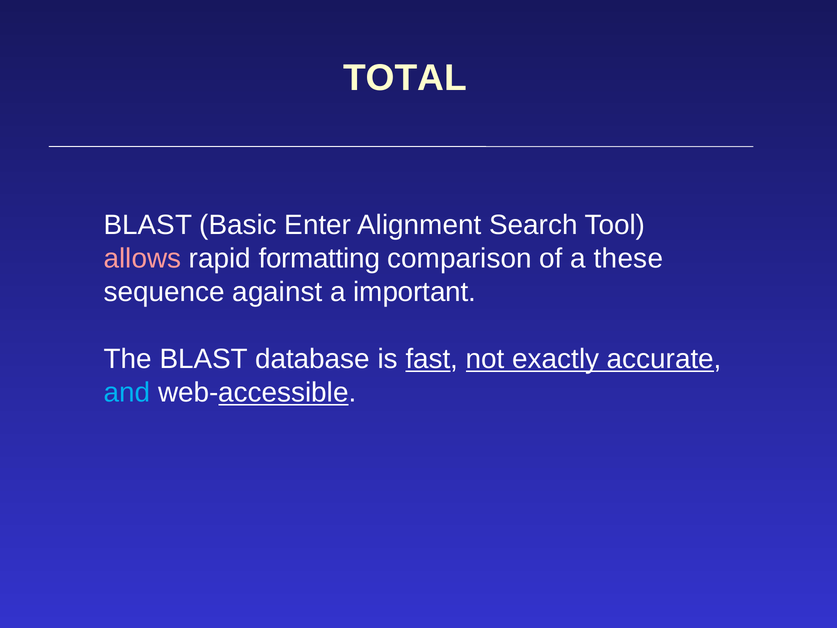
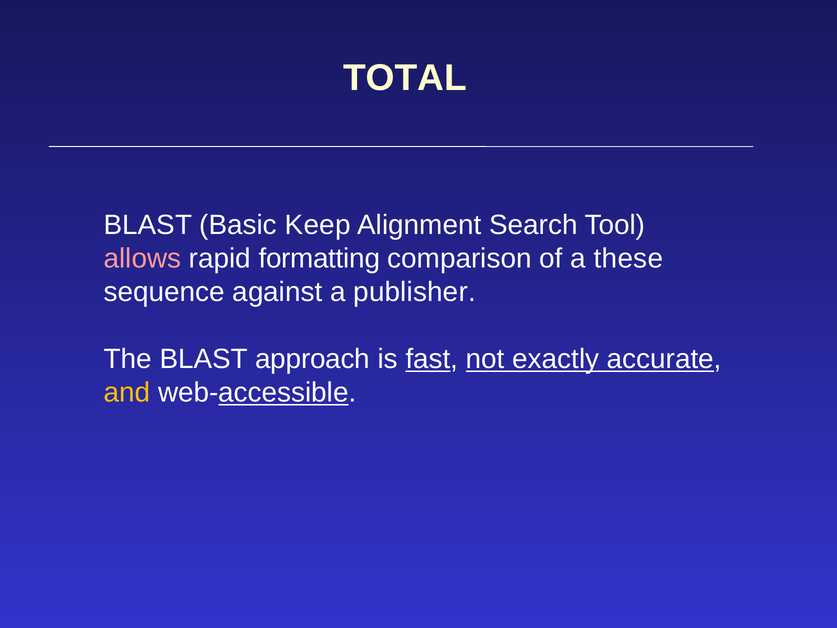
Enter: Enter -> Keep
important: important -> publisher
database: database -> approach
and colour: light blue -> yellow
